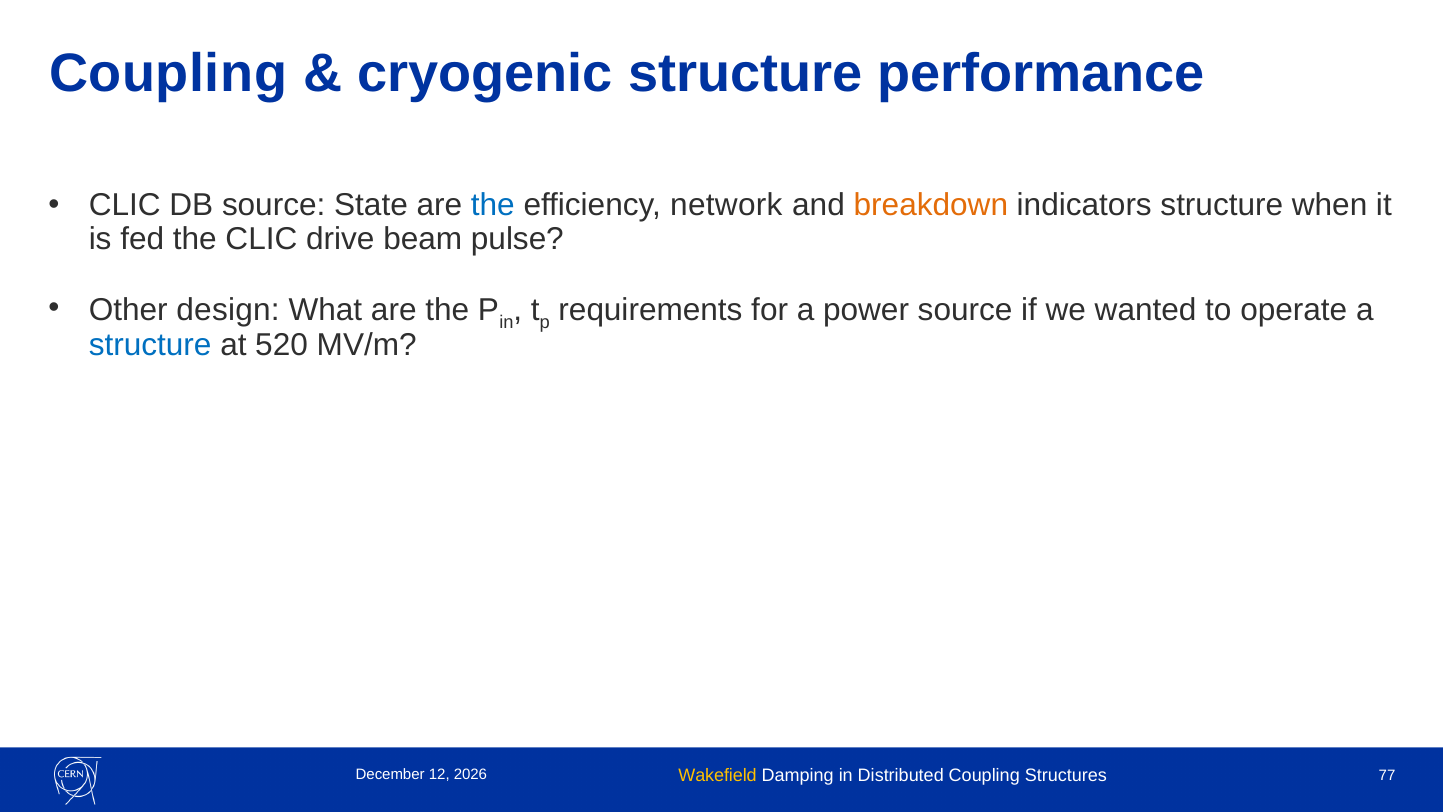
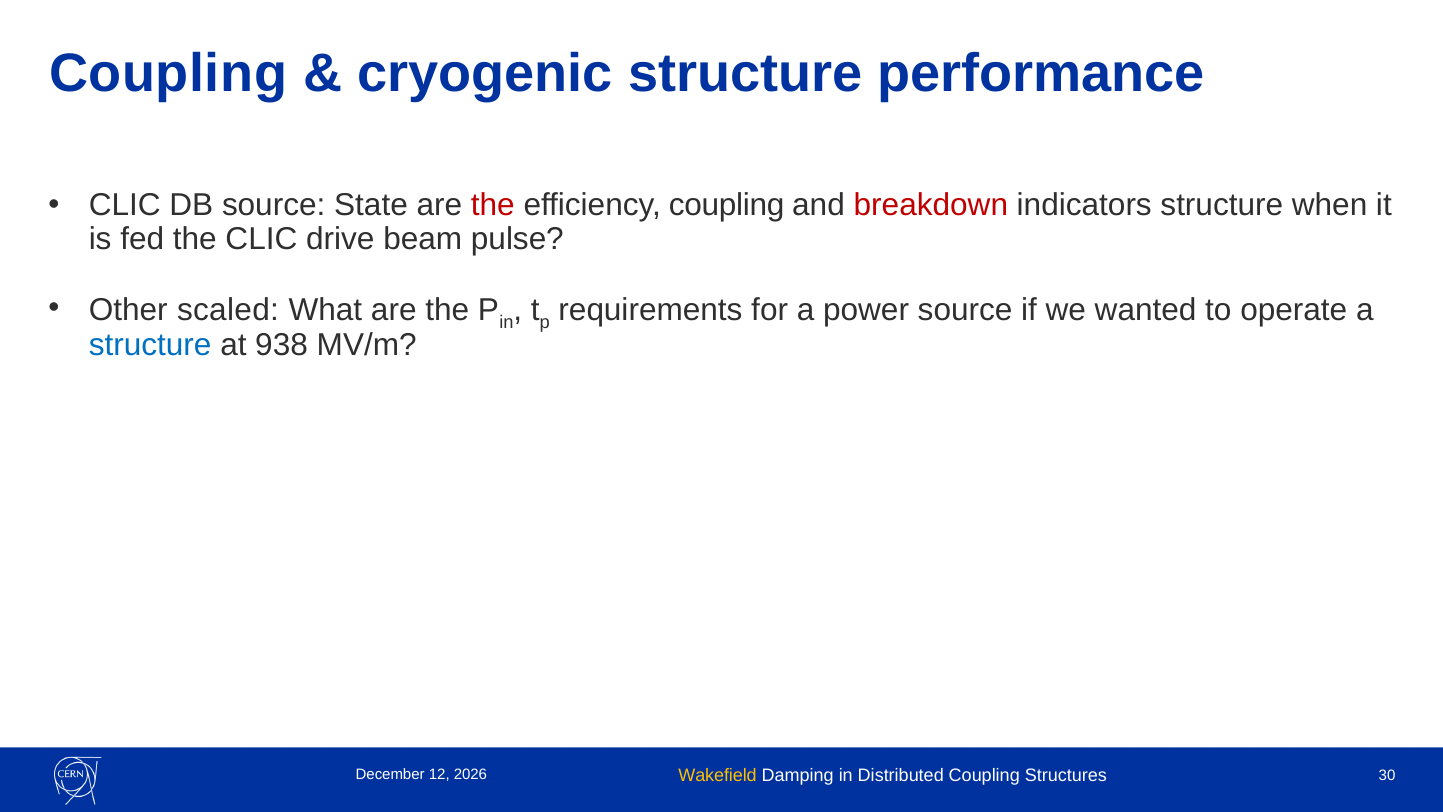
the at (493, 205) colour: blue -> red
efficiency network: network -> coupling
breakdown colour: orange -> red
design: design -> scaled
520: 520 -> 938
77: 77 -> 30
